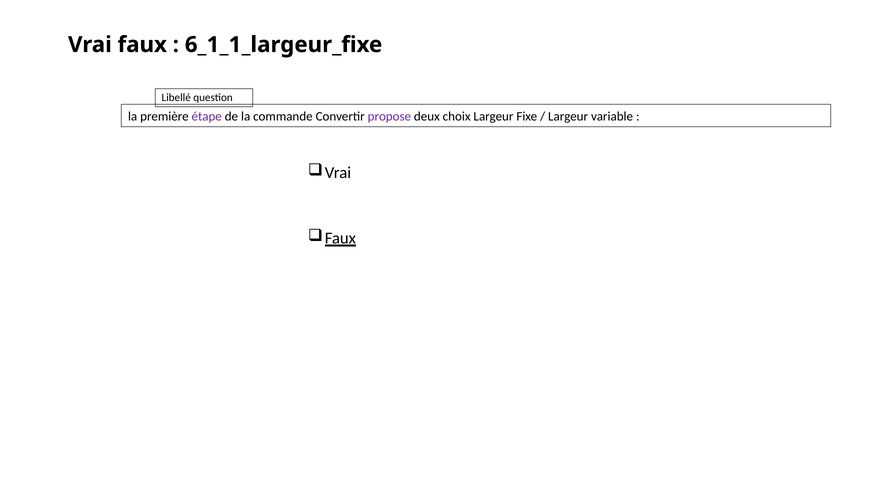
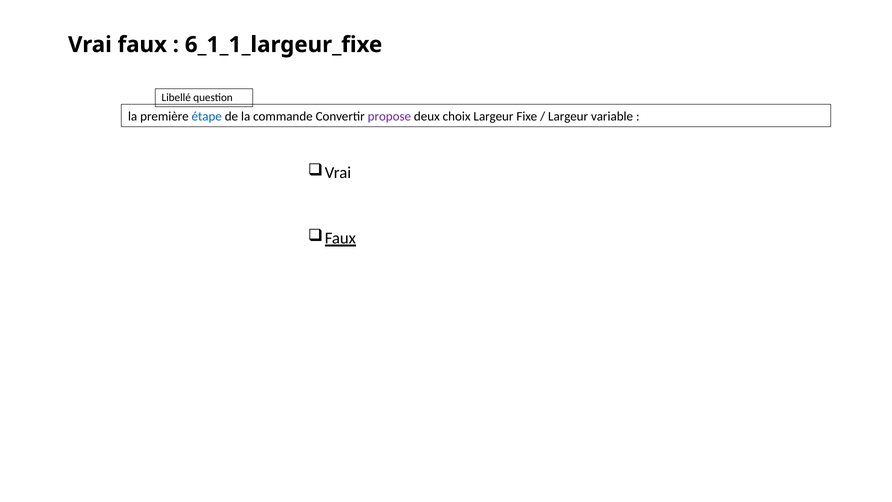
étape colour: purple -> blue
